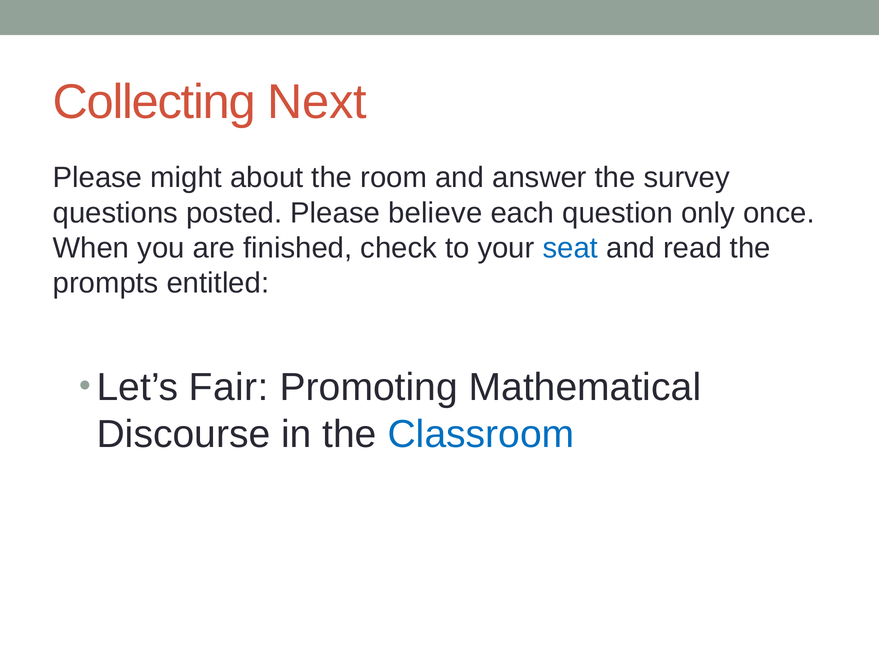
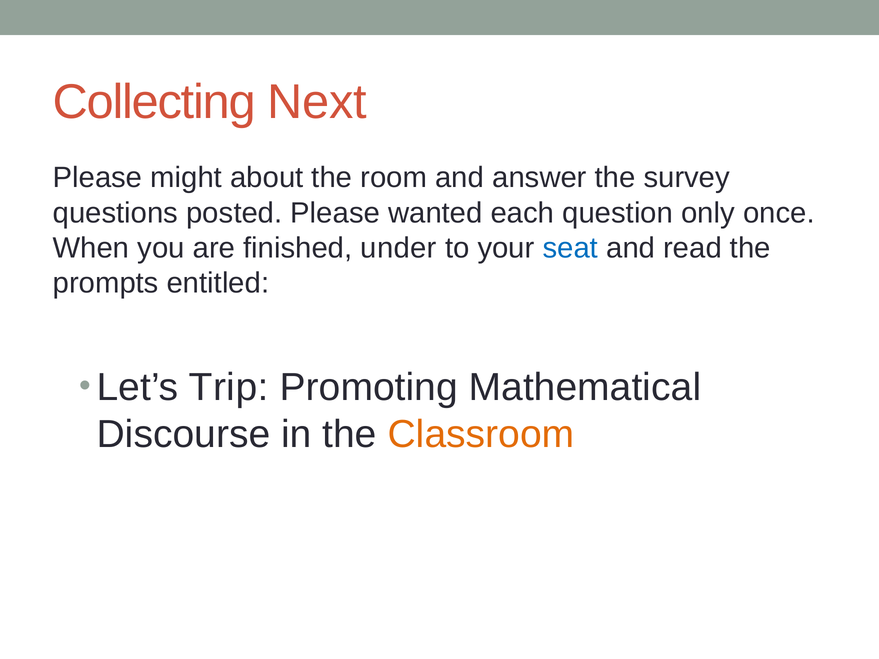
believe: believe -> wanted
check: check -> under
Fair: Fair -> Trip
Classroom colour: blue -> orange
